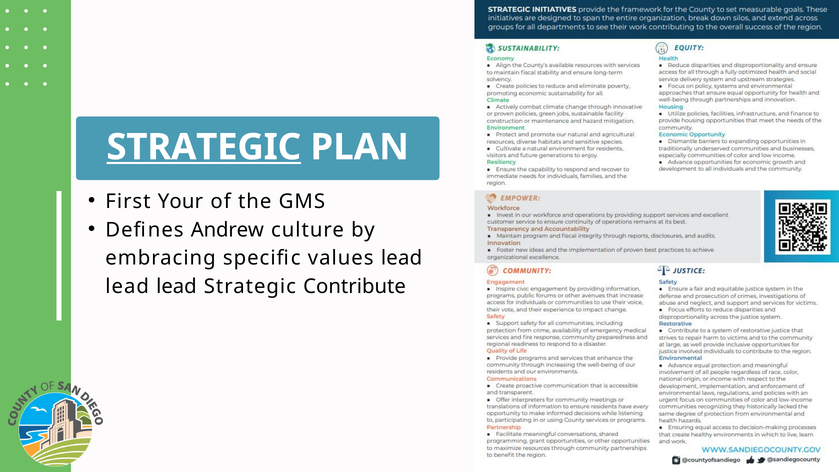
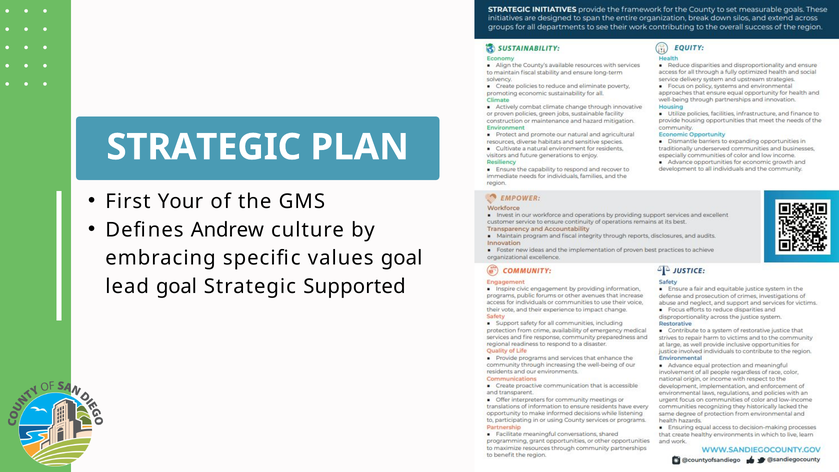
STRATEGIC at (204, 147) underline: present -> none
values lead: lead -> goal
lead at (176, 287): lead -> goal
Contribute: Contribute -> Supported
